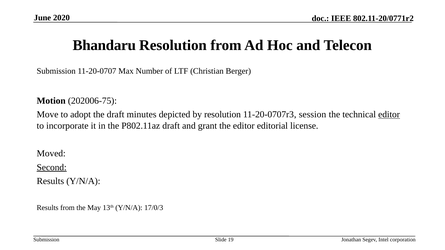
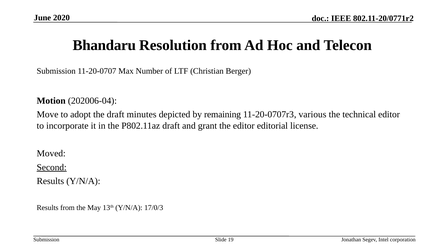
202006-75: 202006-75 -> 202006-04
by resolution: resolution -> remaining
session: session -> various
editor at (389, 115) underline: present -> none
